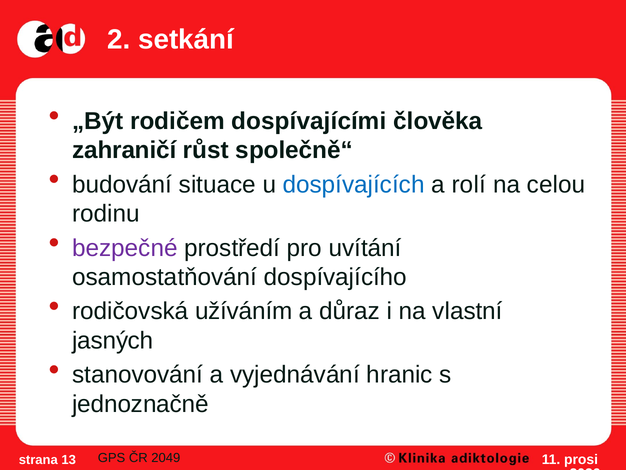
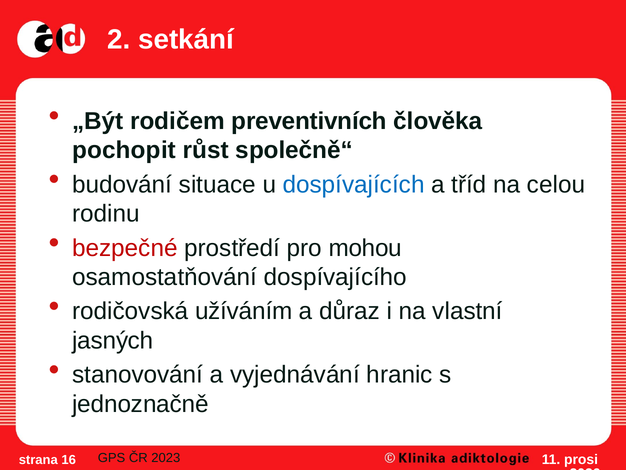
dospívajícími: dospívajícími -> preventivních
zahraničí: zahraničí -> pochopit
rolí: rolí -> tříd
bezpečné colour: purple -> red
uvítání: uvítání -> mohou
13: 13 -> 16
2049: 2049 -> 2023
